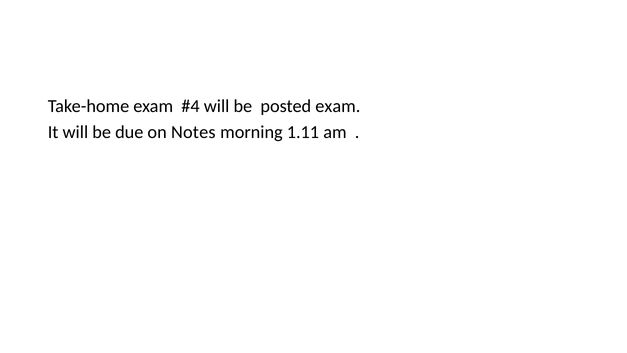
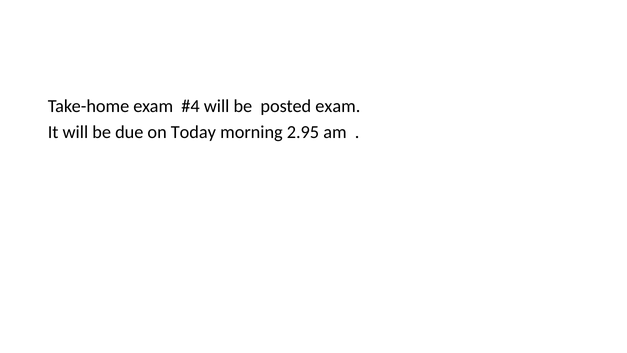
Notes: Notes -> Today
1.11: 1.11 -> 2.95
